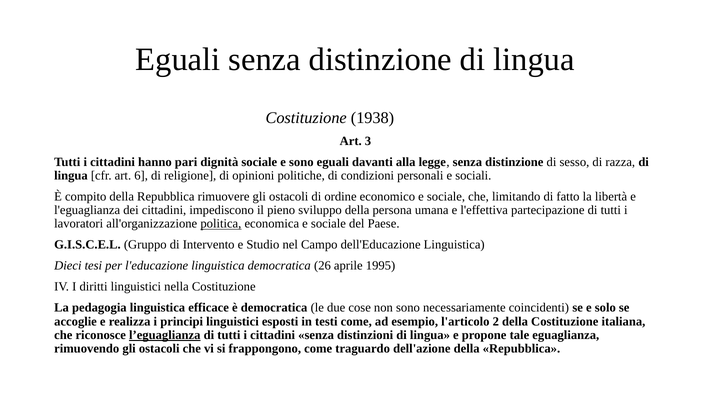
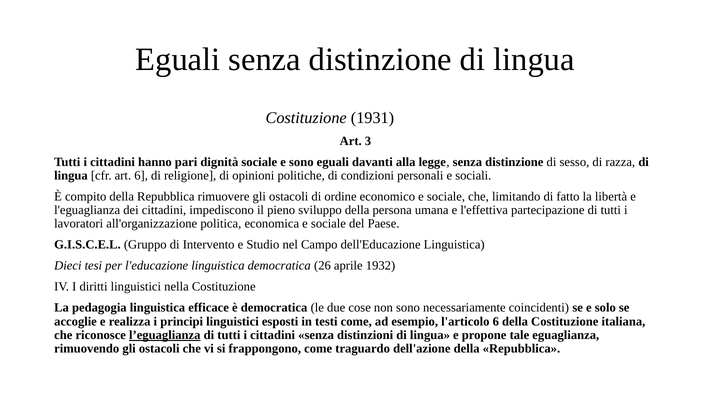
1938: 1938 -> 1931
politica underline: present -> none
1995: 1995 -> 1932
l'articolo 2: 2 -> 6
